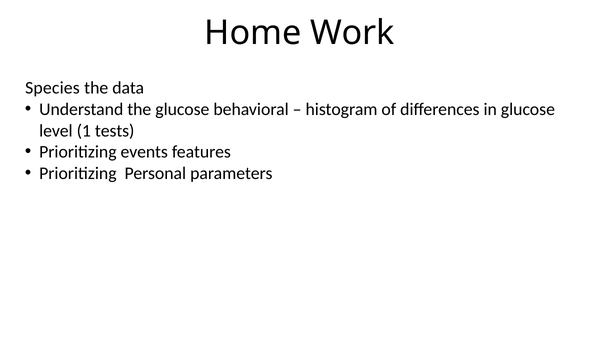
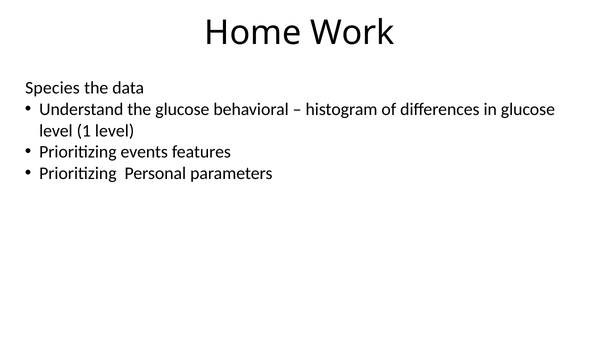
1 tests: tests -> level
